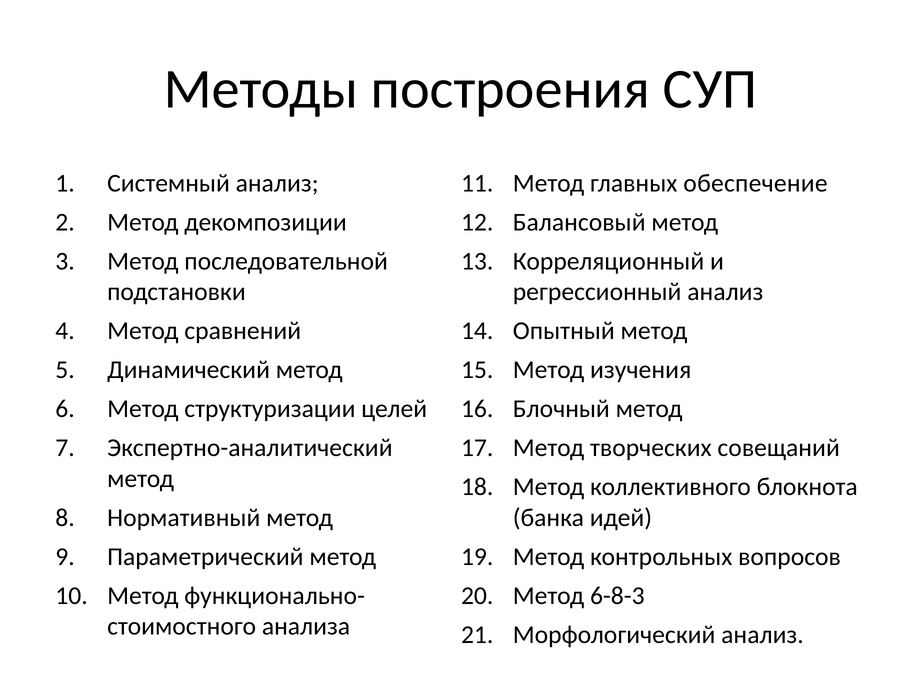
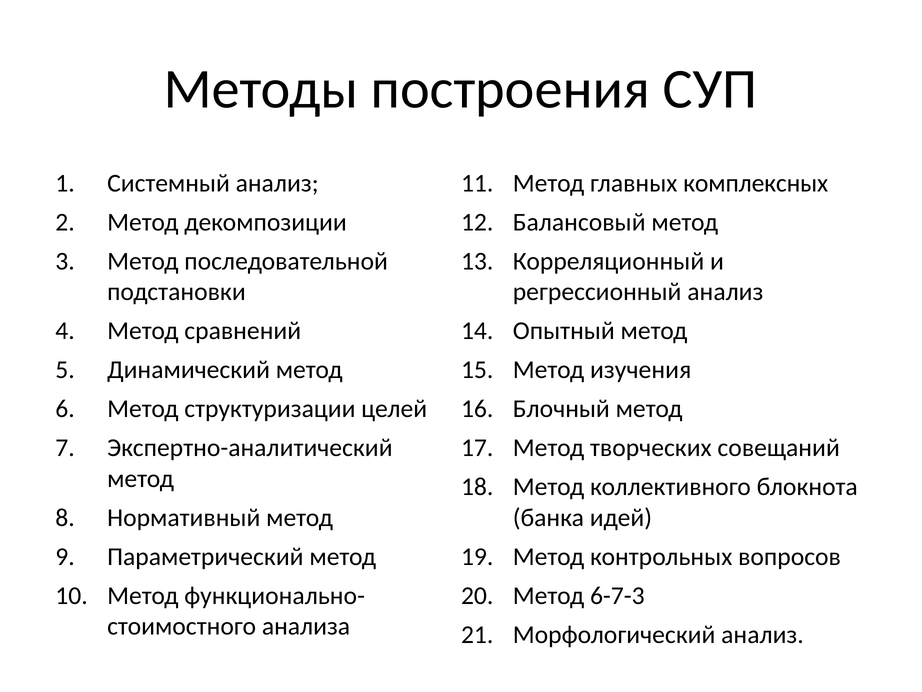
обеспечение: обеспечение -> комплексных
6-8-3: 6-8-3 -> 6-7-3
